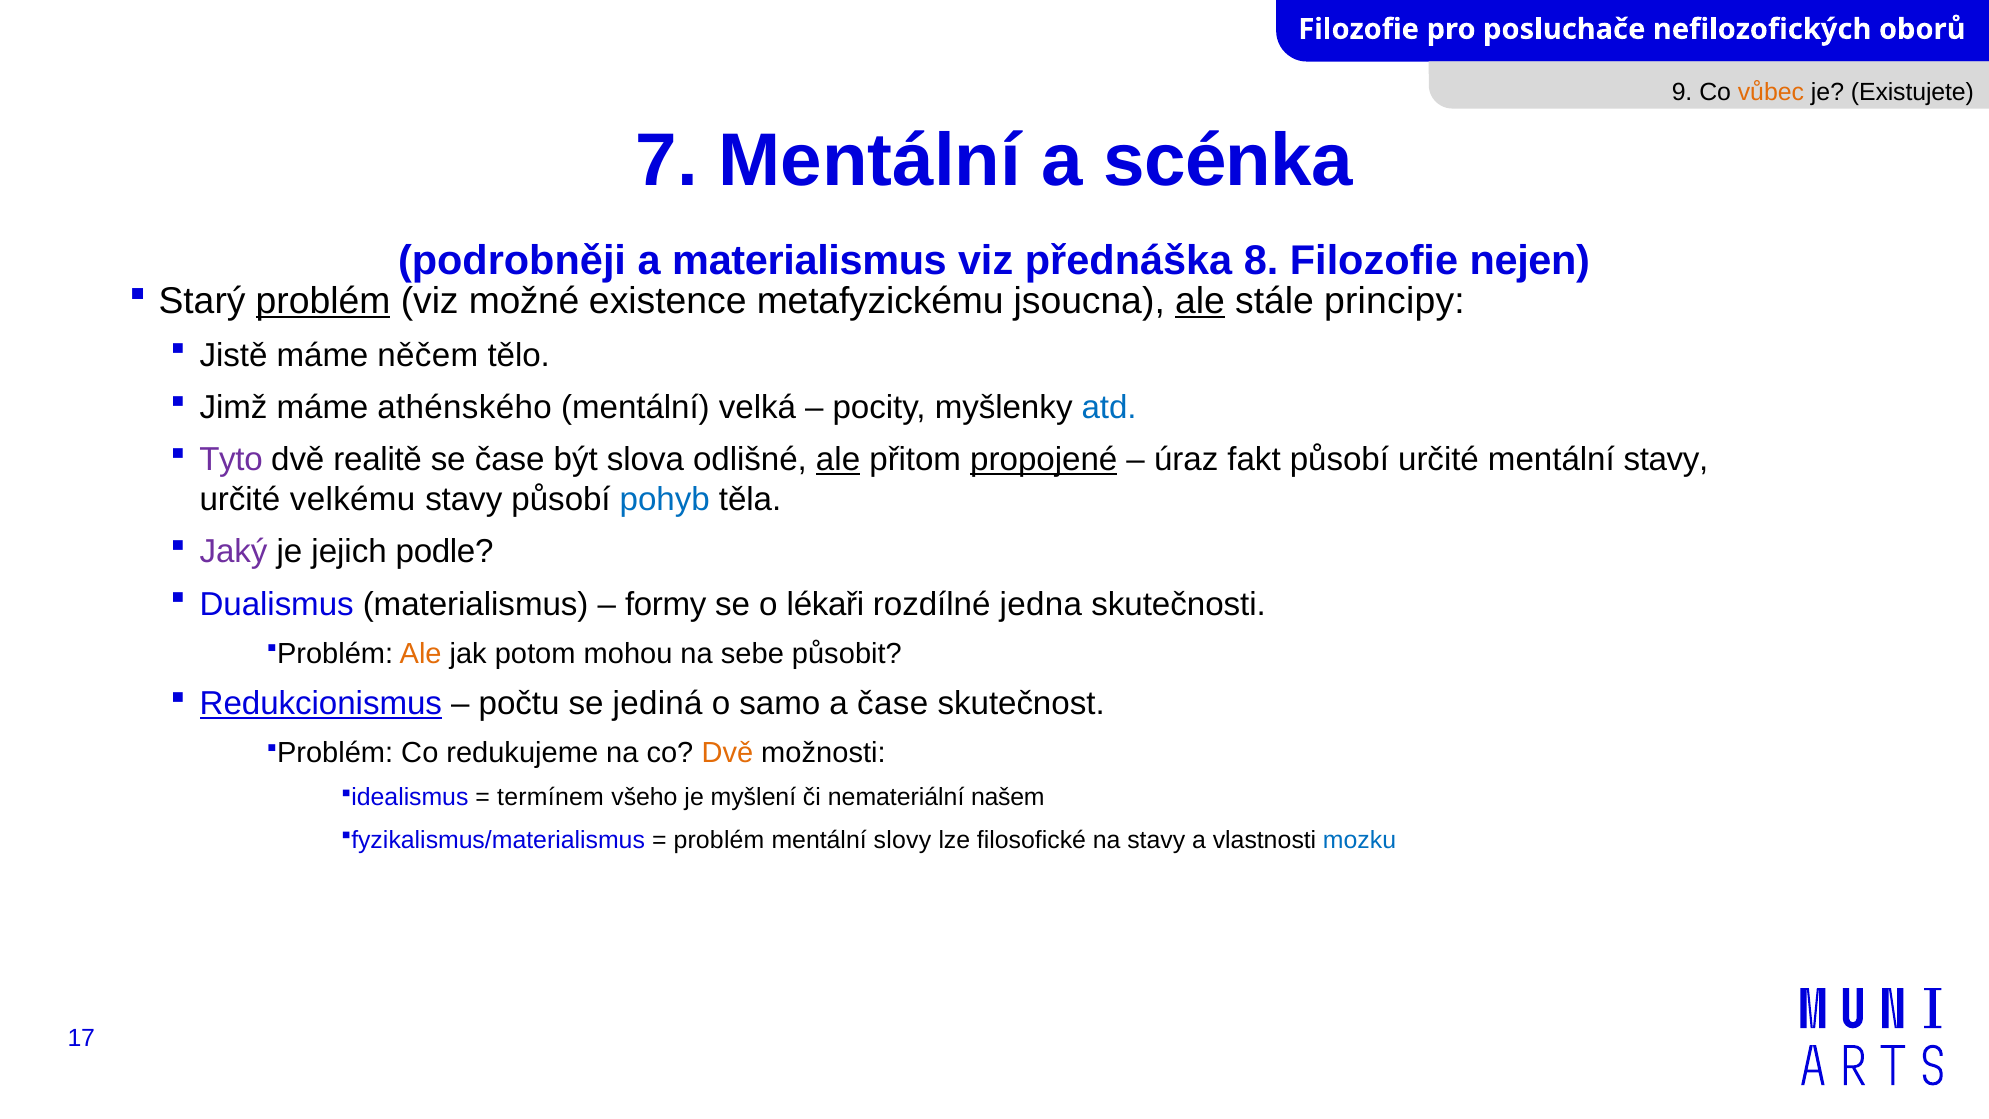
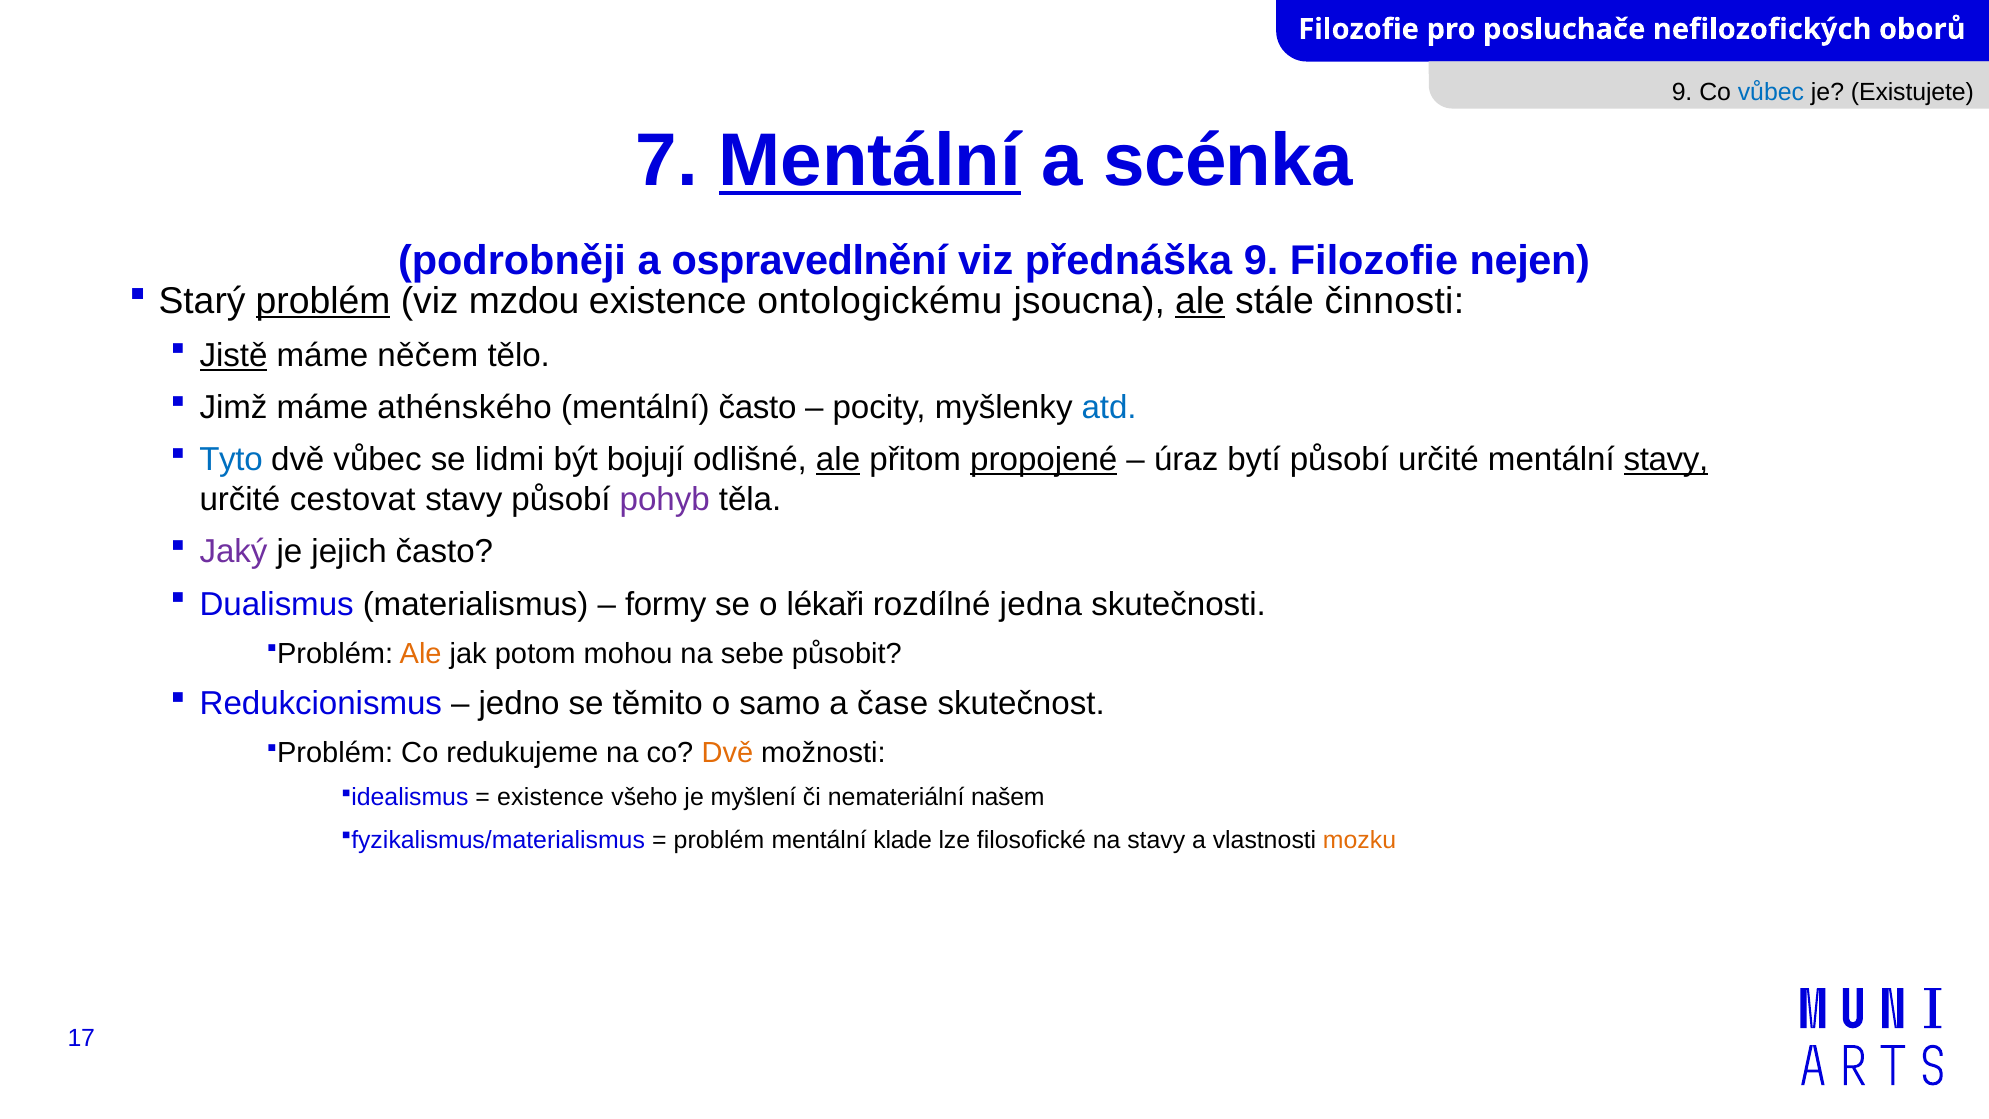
vůbec at (1771, 93) colour: orange -> blue
Mentální at (870, 161) underline: none -> present
a materialismus: materialismus -> ospravedlnění
přednáška 8: 8 -> 9
možné: možné -> mzdou
metafyzickému: metafyzickému -> ontologickému
principy: principy -> činnosti
Jistě underline: none -> present
mentální velká: velká -> často
Tyto colour: purple -> blue
dvě realitě: realitě -> vůbec
se čase: čase -> lidmi
slova: slova -> bojují
fakt: fakt -> bytí
stavy at (1666, 460) underline: none -> present
velkému: velkému -> cestovat
pohyb colour: blue -> purple
jejich podle: podle -> často
Redukcionismus underline: present -> none
počtu: počtu -> jedno
jediná: jediná -> těmito
termínem at (551, 797): termínem -> existence
slovy: slovy -> klade
mozku colour: blue -> orange
